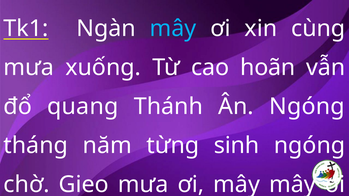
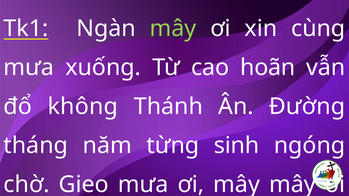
mây at (173, 28) colour: light blue -> light green
quang: quang -> không
Ân Ngóng: Ngóng -> Đường
